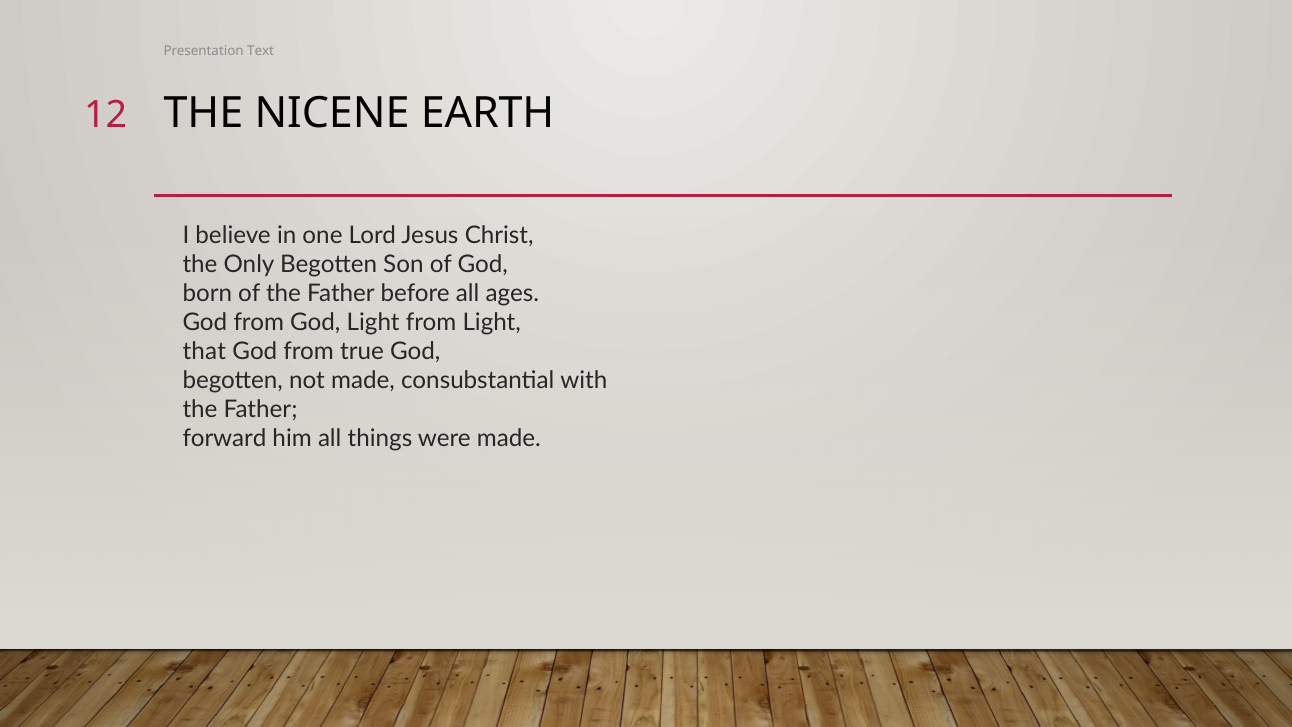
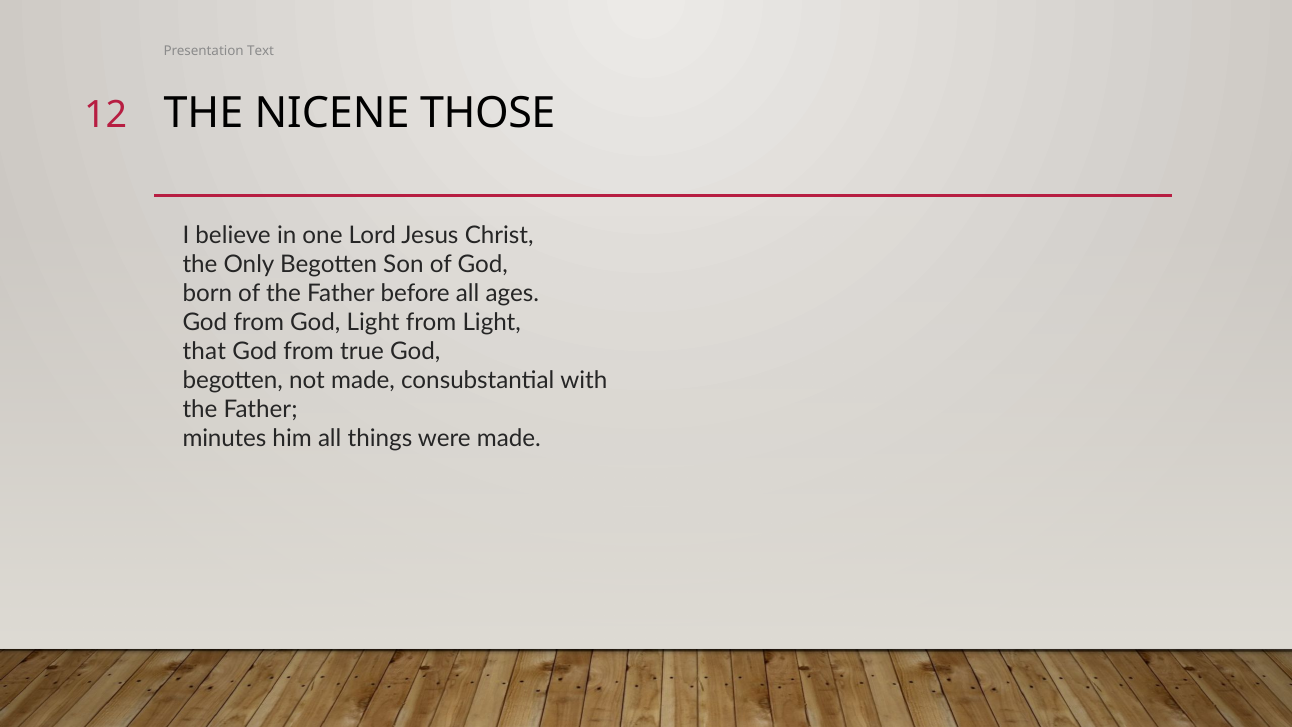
EARTH: EARTH -> THOSE
forward: forward -> minutes
